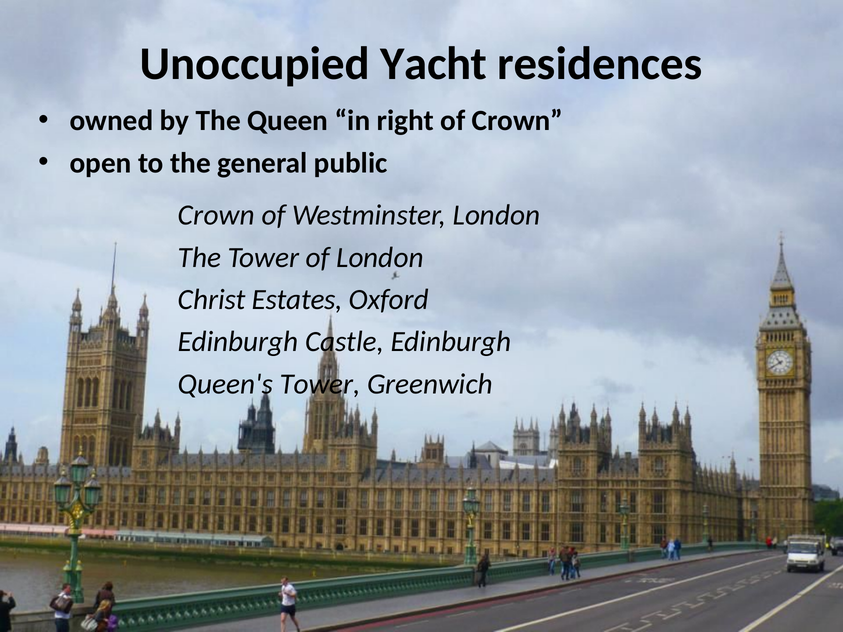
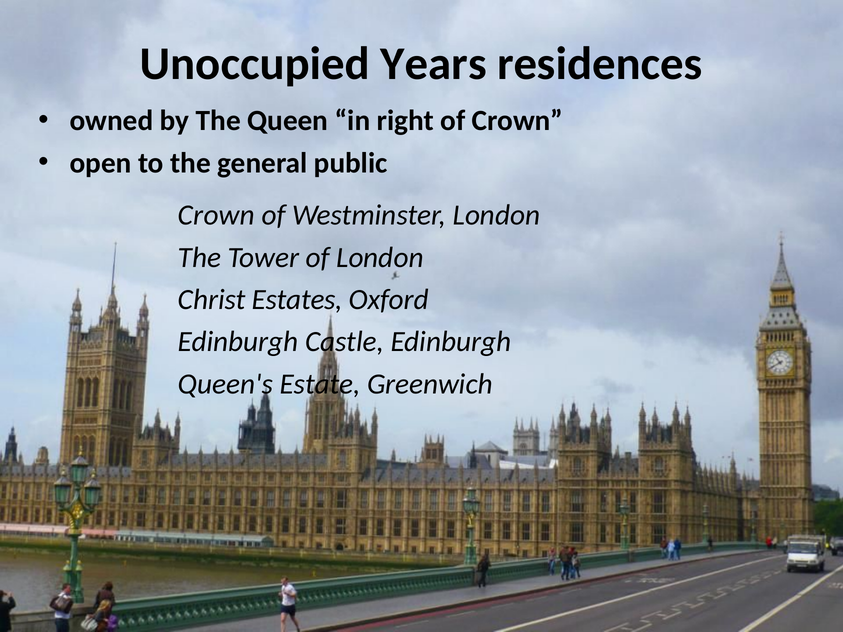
Yacht: Yacht -> Years
Queen's Tower: Tower -> Estate
